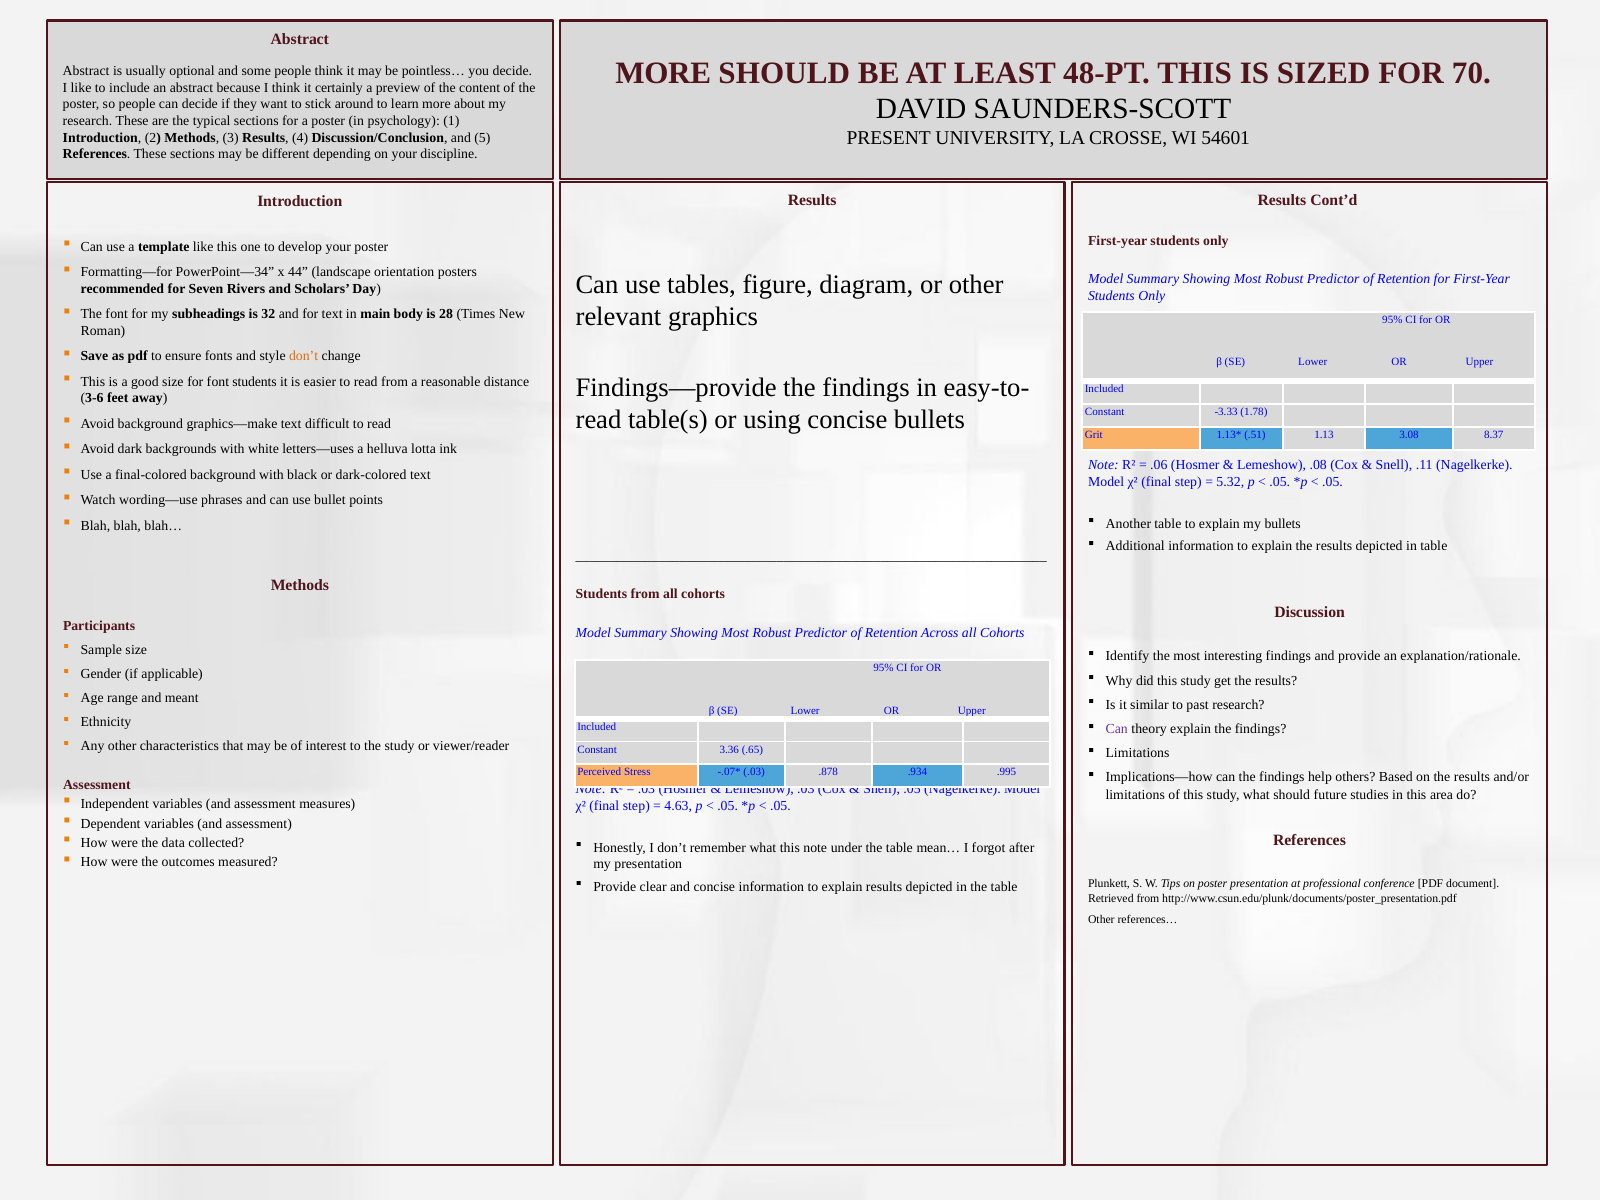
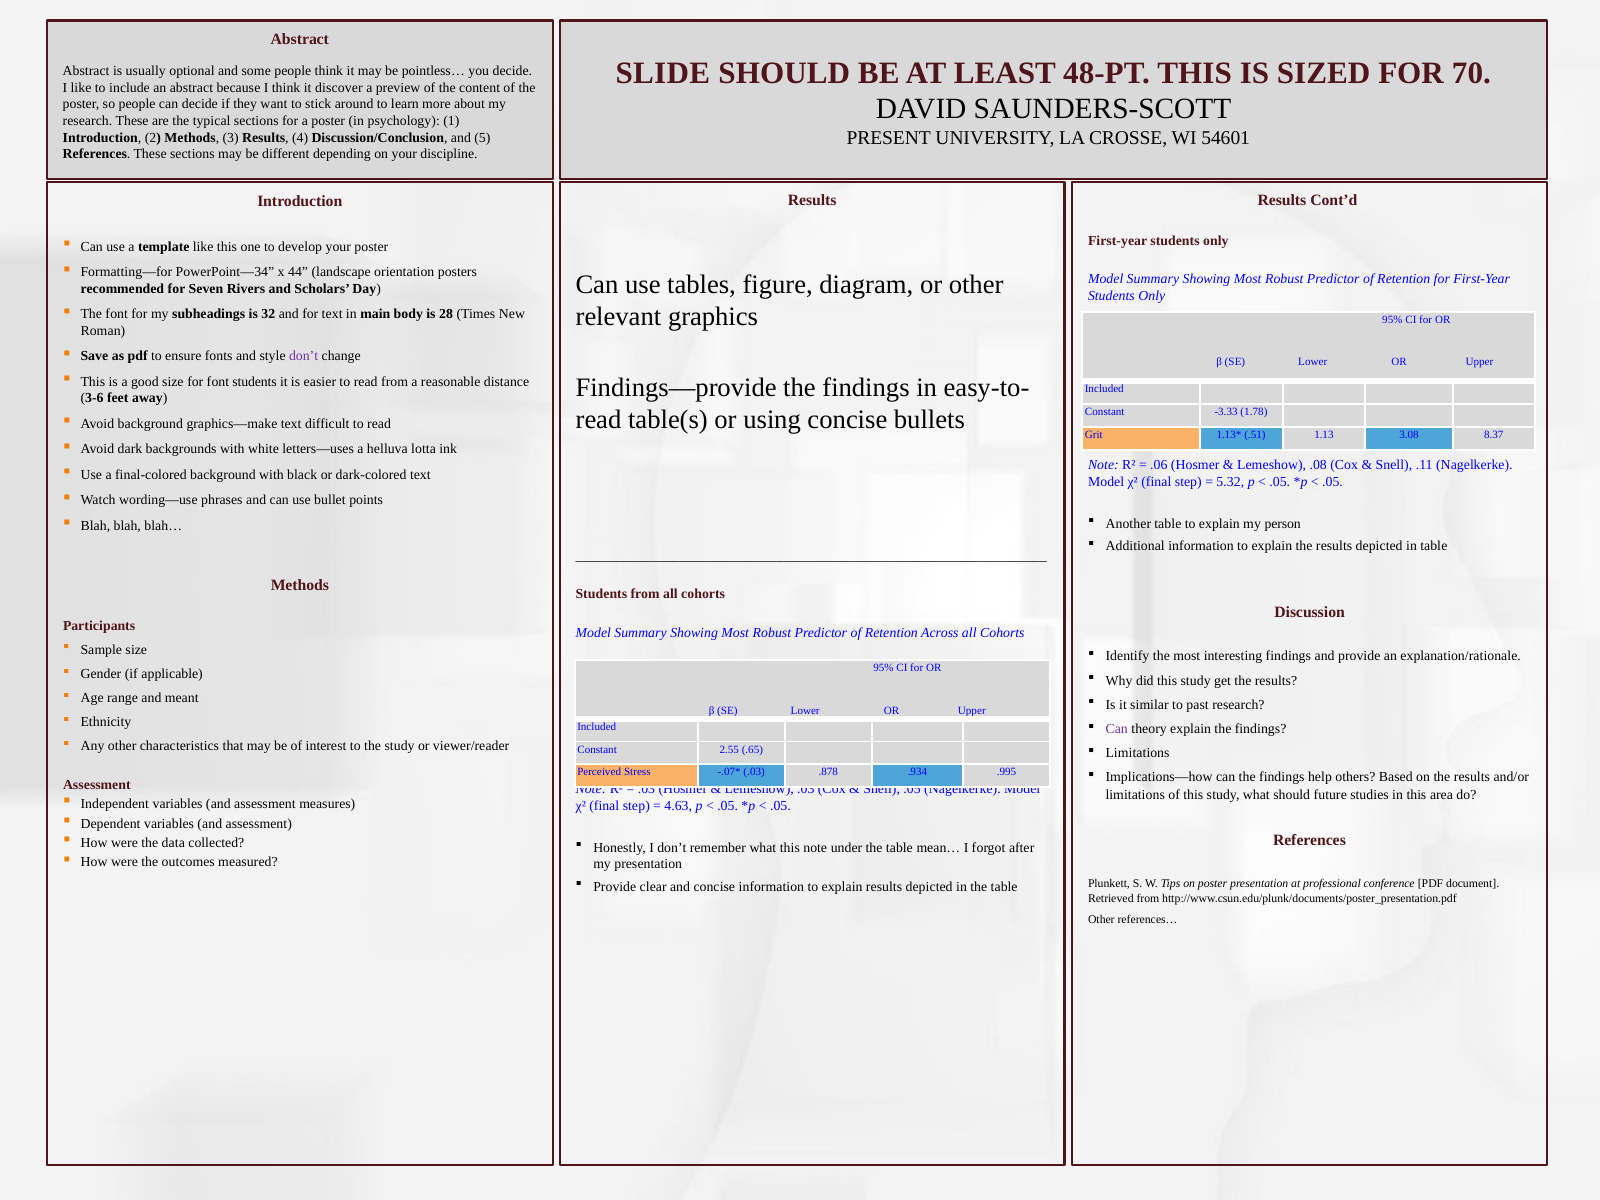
MORE at (663, 73): MORE -> SLIDE
certainly: certainly -> discover
don’t at (304, 356) colour: orange -> purple
my bullets: bullets -> person
3.36: 3.36 -> 2.55
